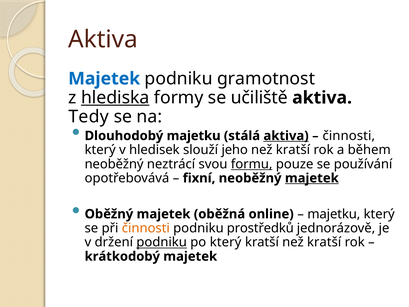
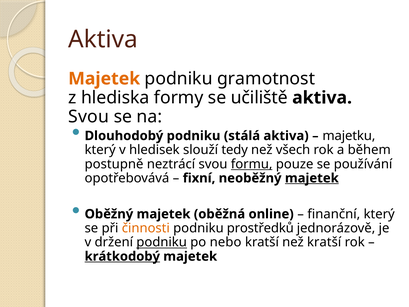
Majetek at (104, 79) colour: blue -> orange
hlediska underline: present -> none
Tedy at (89, 117): Tedy -> Svou
Dlouhodobý majetku: majetku -> podniku
aktiva at (286, 136) underline: present -> none
činnosti at (349, 136): činnosti -> majetku
jeho: jeho -> tedy
kratší at (293, 150): kratší -> všech
neoběžný at (114, 164): neoběžný -> postupně
majetku at (334, 214): majetku -> finanční
po který: který -> nebo
krátkodobý underline: none -> present
